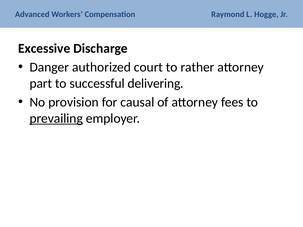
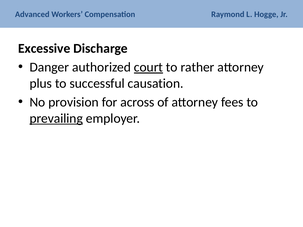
court underline: none -> present
part: part -> plus
delivering: delivering -> causation
causal: causal -> across
